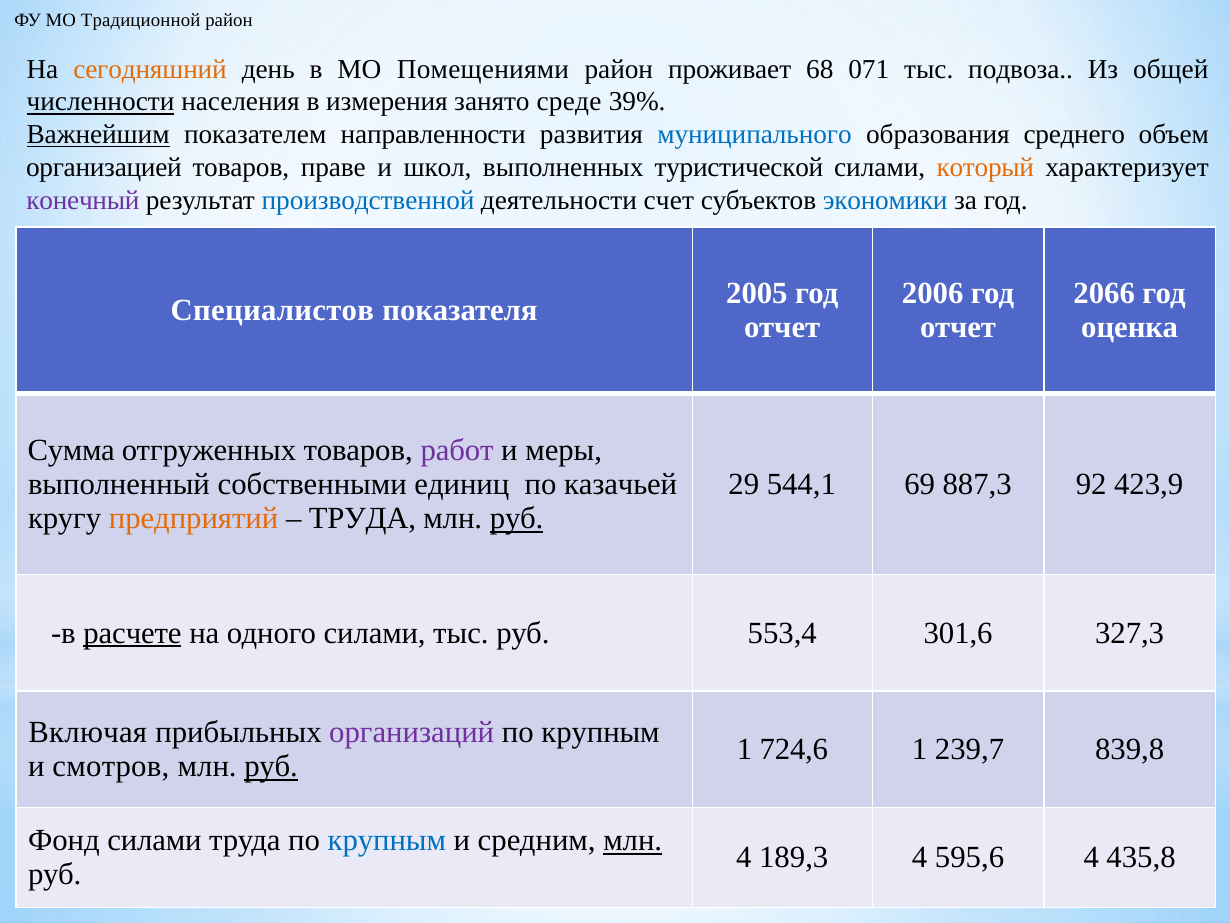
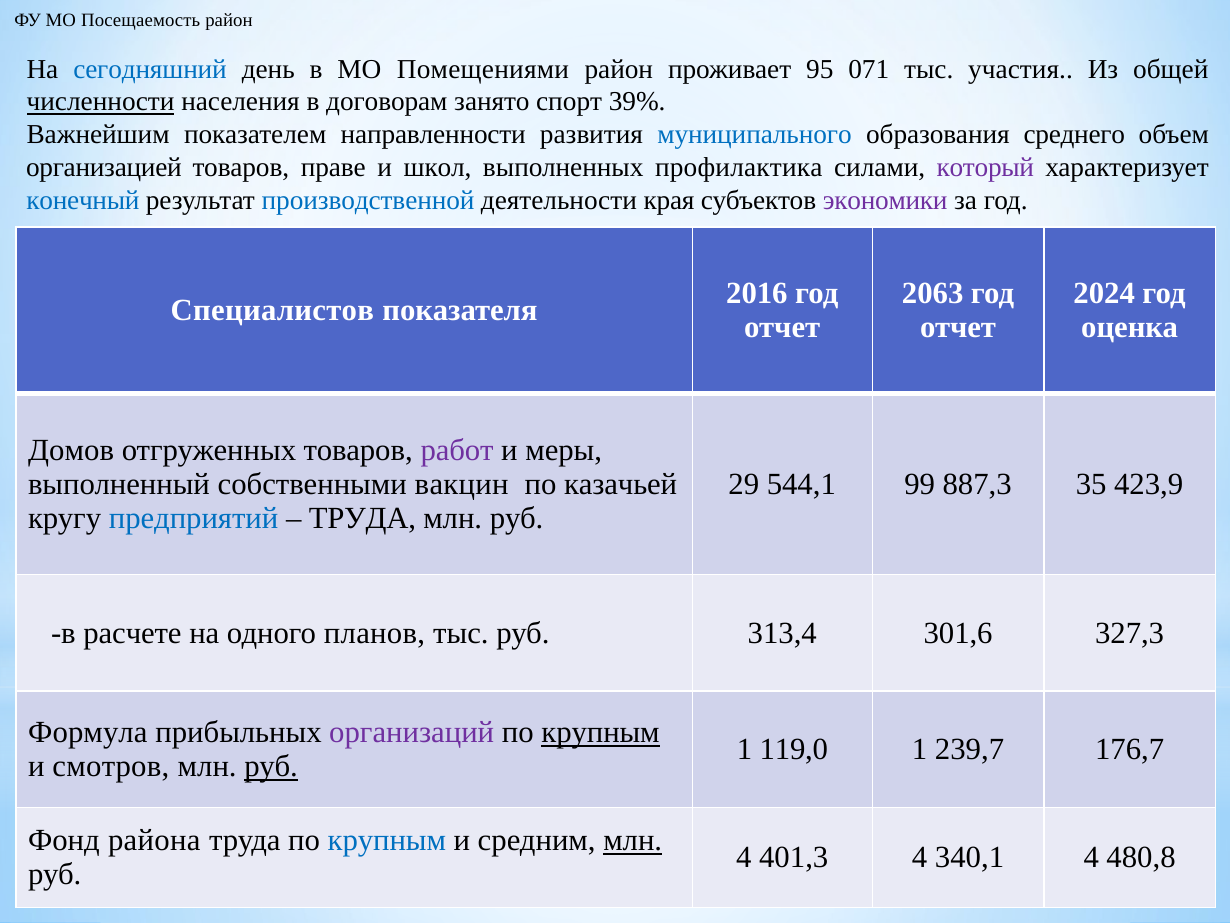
Традиционной: Традиционной -> Посещаемость
сегодняшний colour: orange -> blue
68: 68 -> 95
подвоза: подвоза -> участия
измерения: измерения -> договорам
среде: среде -> спорт
Важнейшим underline: present -> none
туристической: туристической -> профилактика
который colour: orange -> purple
конечный colour: purple -> blue
счет: счет -> края
экономики colour: blue -> purple
2005: 2005 -> 2016
2006: 2006 -> 2063
2066: 2066 -> 2024
Сумма: Сумма -> Домов
единиц: единиц -> вакцин
69: 69 -> 99
92: 92 -> 35
предприятий colour: orange -> blue
руб at (517, 518) underline: present -> none
расчете underline: present -> none
одного силами: силами -> планов
553,4: 553,4 -> 313,4
Включая: Включая -> Формула
крупным at (601, 732) underline: none -> present
724,6: 724,6 -> 119,0
839,8: 839,8 -> 176,7
Фонд силами: силами -> района
189,3: 189,3 -> 401,3
595,6: 595,6 -> 340,1
435,8: 435,8 -> 480,8
